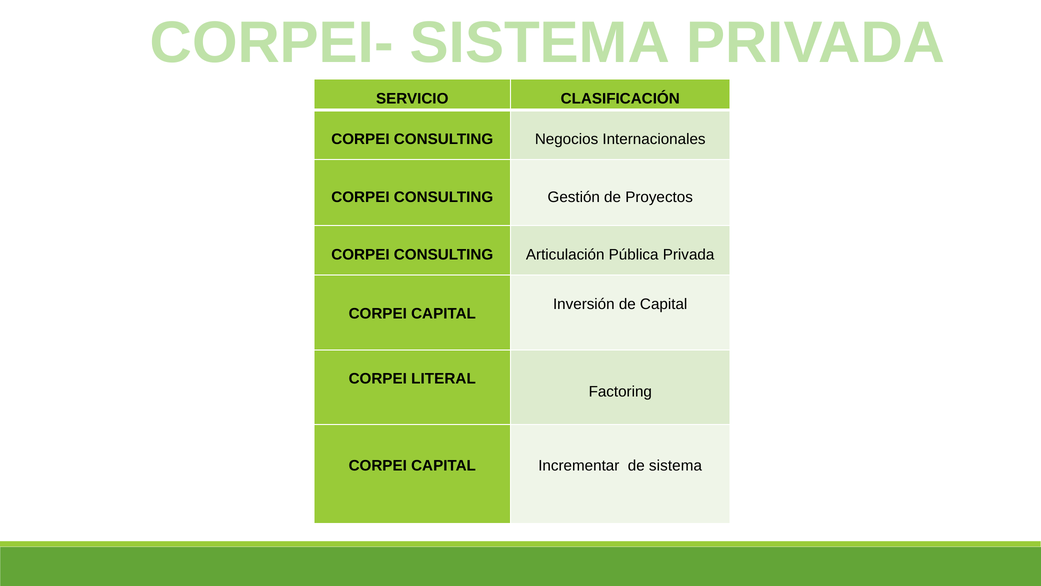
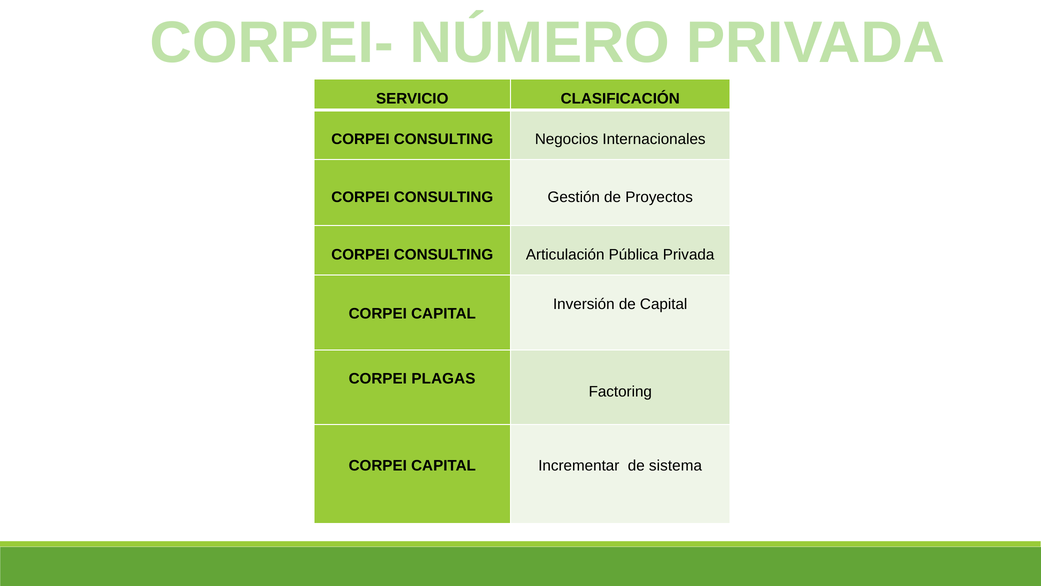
CORPEI- SISTEMA: SISTEMA -> NÚMERO
LITERAL: LITERAL -> PLAGAS
